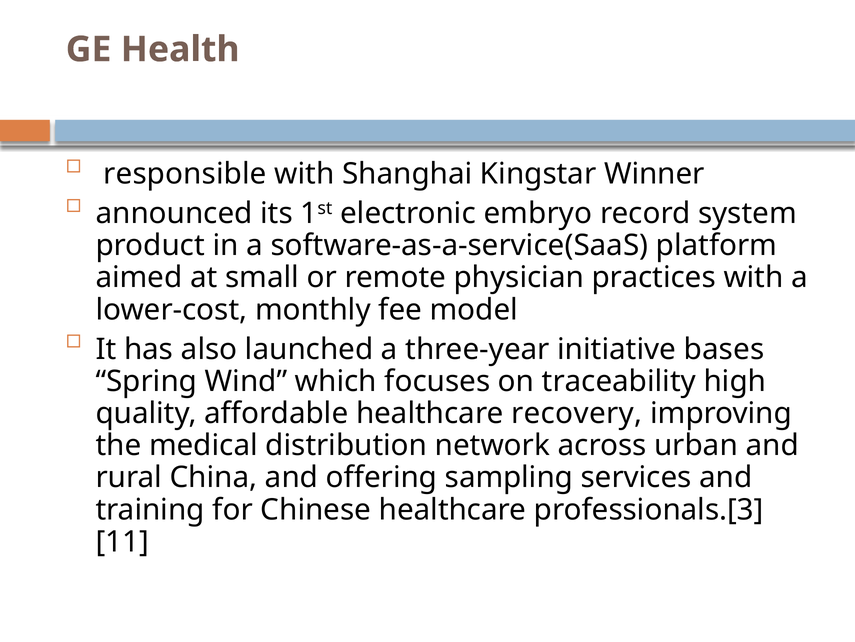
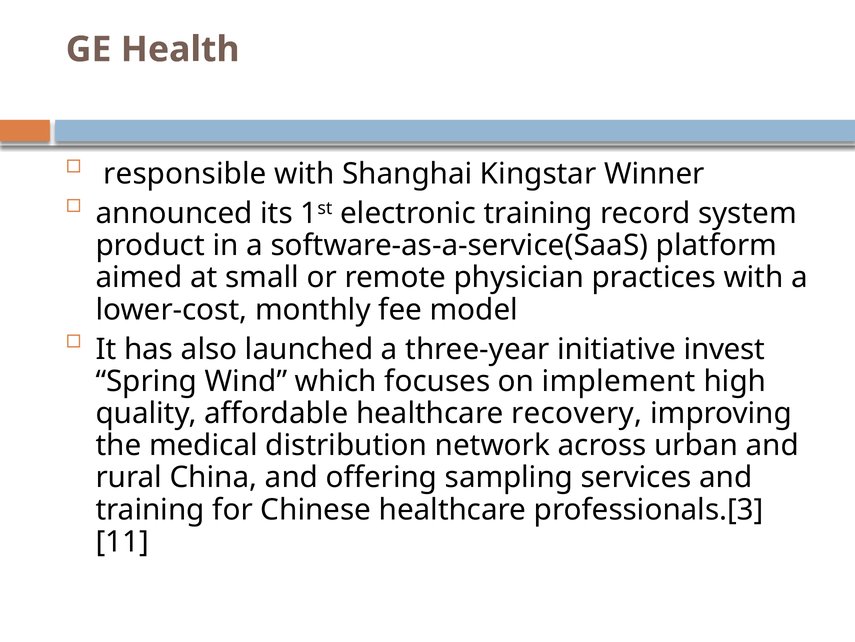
electronic embryo: embryo -> training
bases: bases -> invest
traceability: traceability -> implement
